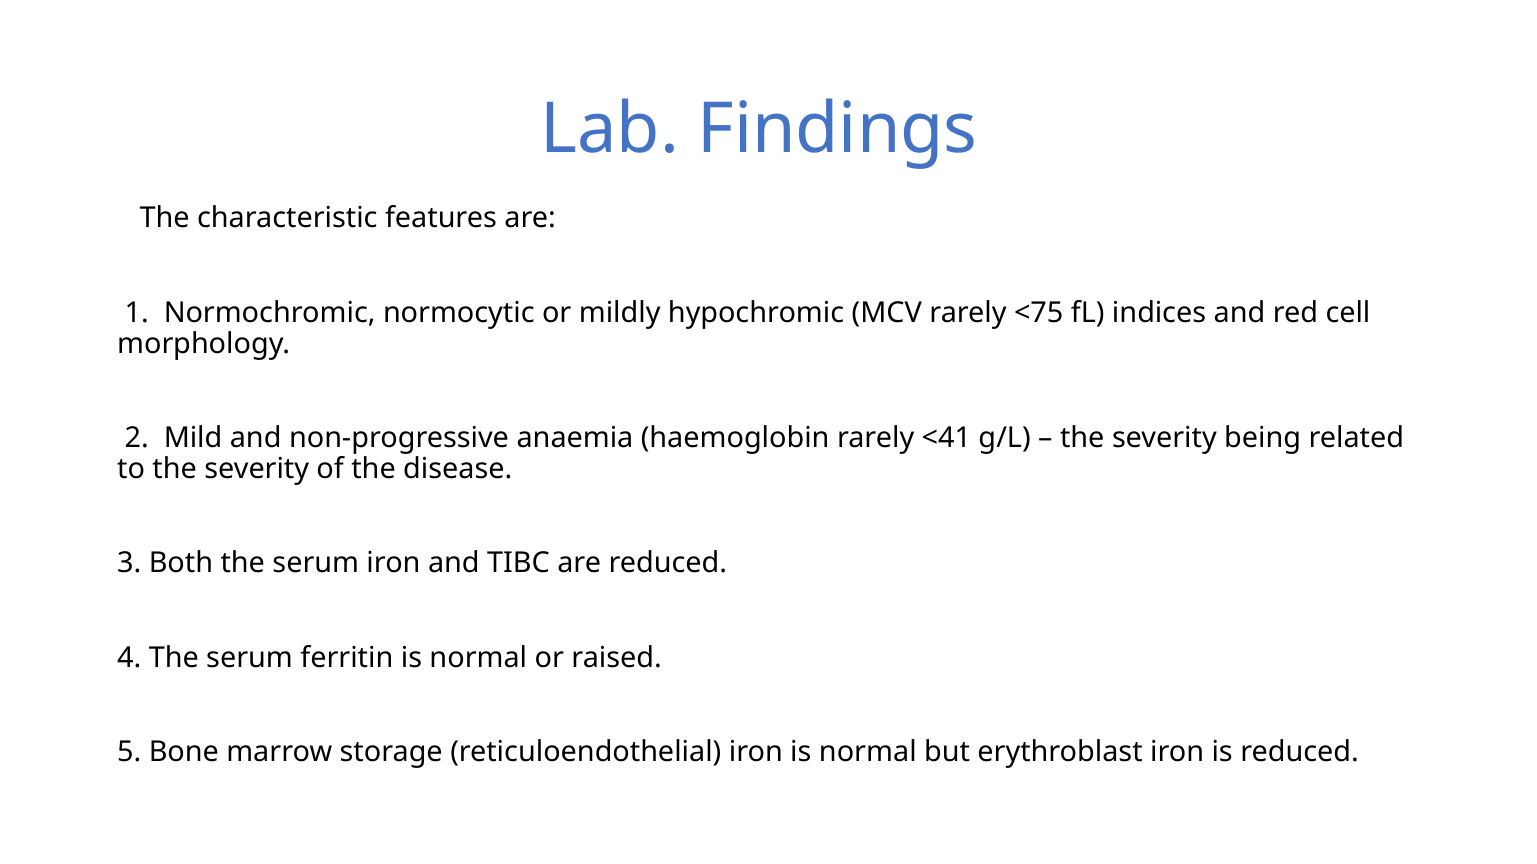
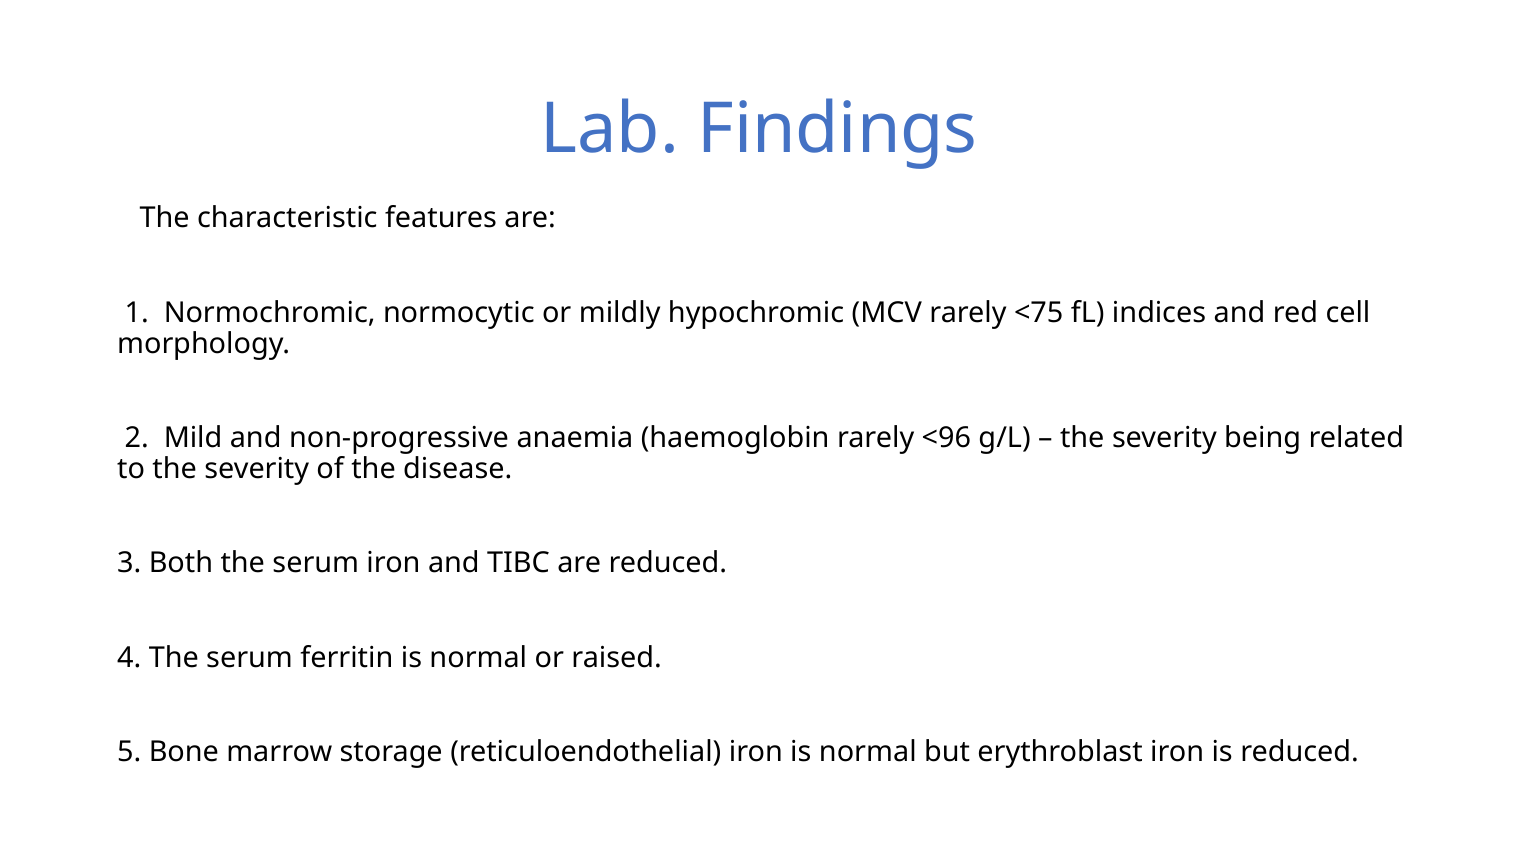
<41: <41 -> <96
